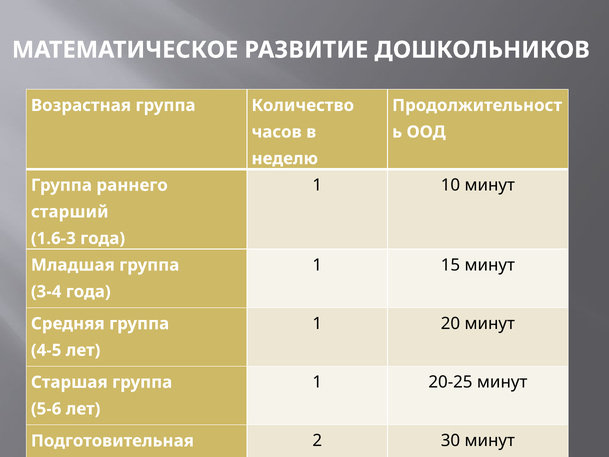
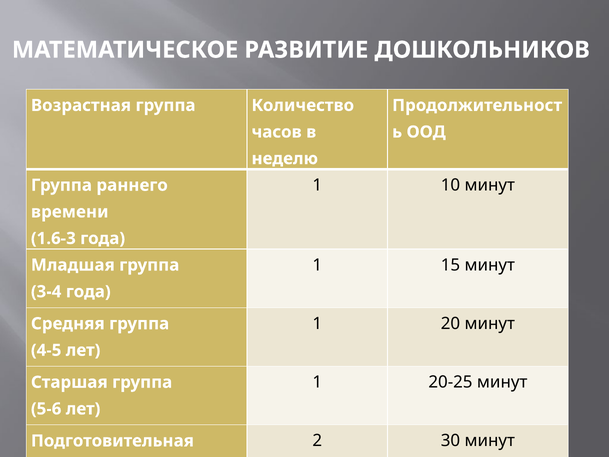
старший: старший -> времени
